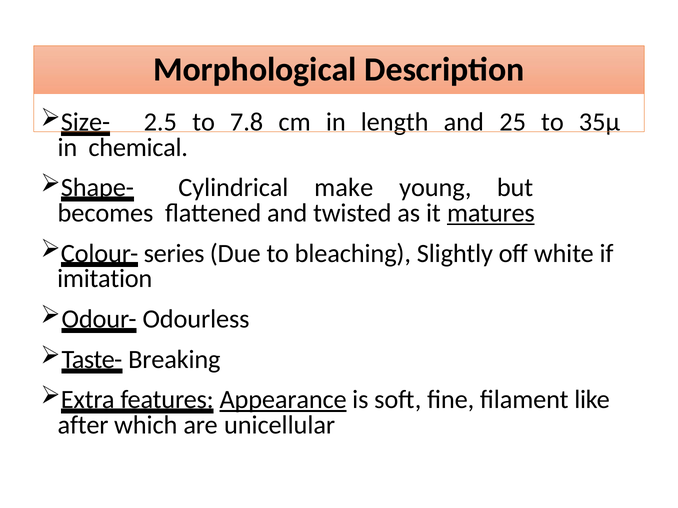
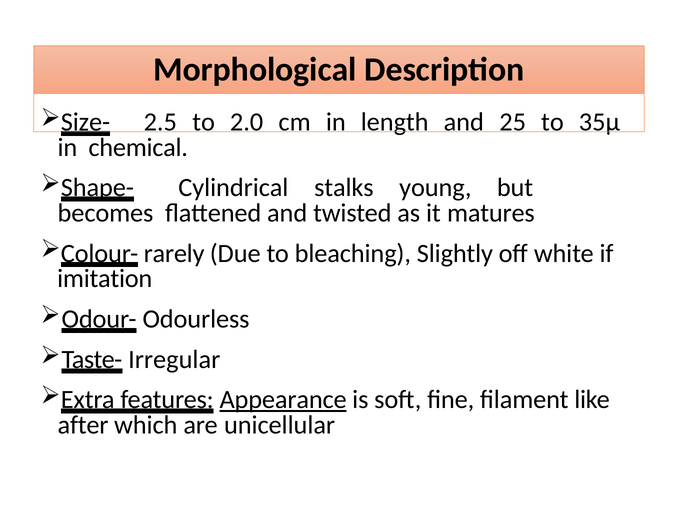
7.8: 7.8 -> 2.0
make: make -> stalks
matures underline: present -> none
series: series -> rarely
Breaking: Breaking -> Irregular
